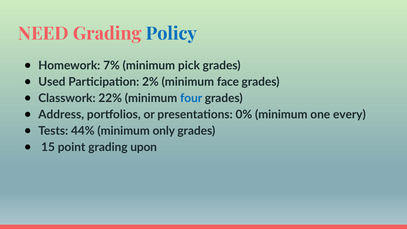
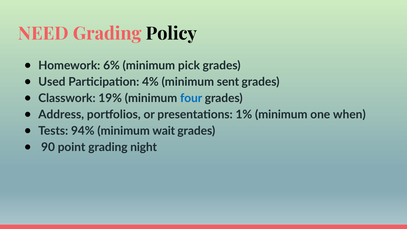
Policy colour: blue -> black
7%: 7% -> 6%
2%: 2% -> 4%
face: face -> sent
22%: 22% -> 19%
0%: 0% -> 1%
every: every -> when
44%: 44% -> 94%
only: only -> wait
15: 15 -> 90
upon: upon -> night
